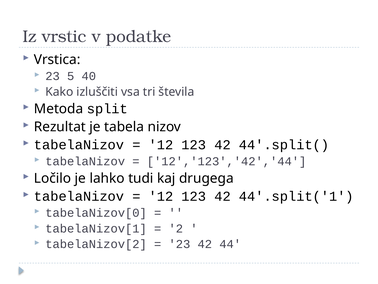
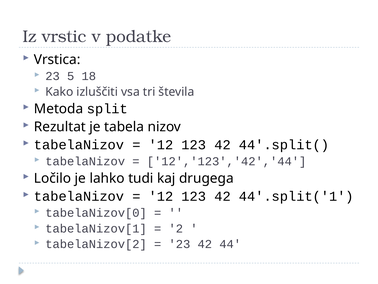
40: 40 -> 18
